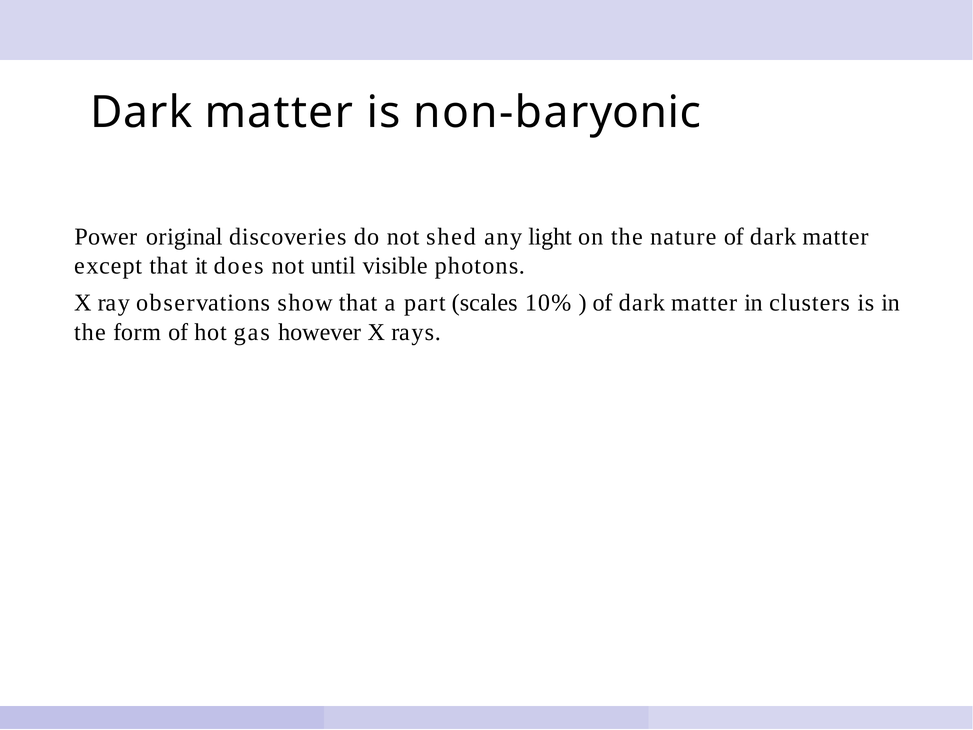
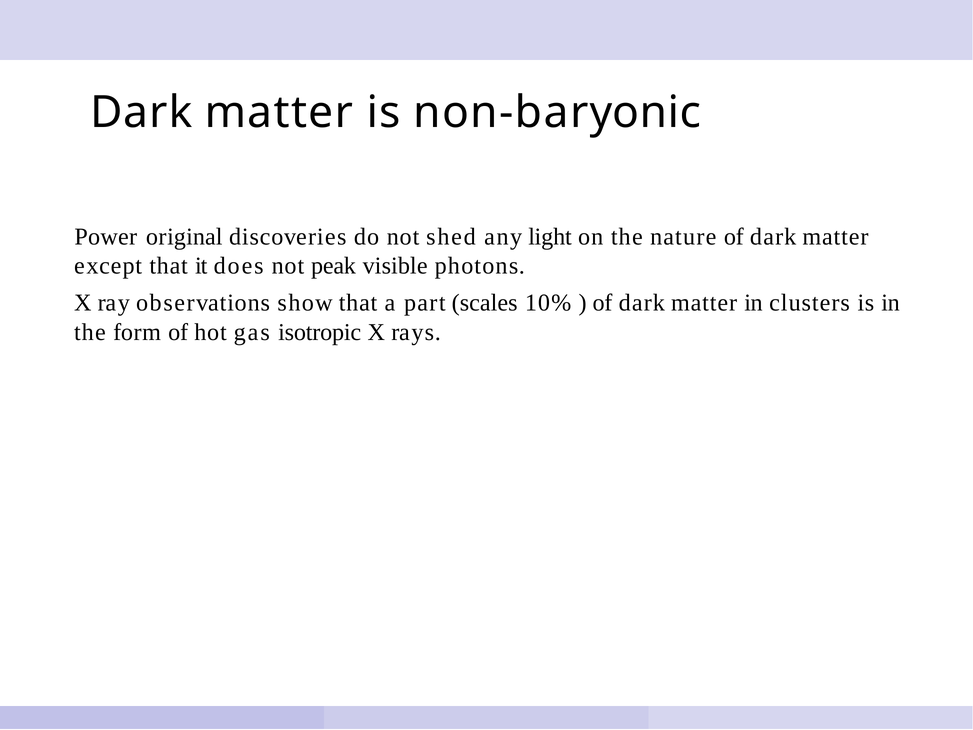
until: until -> peak
however: however -> isotropic
